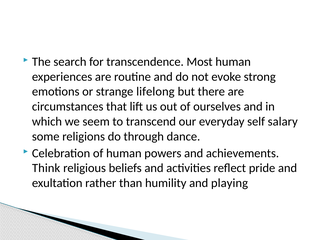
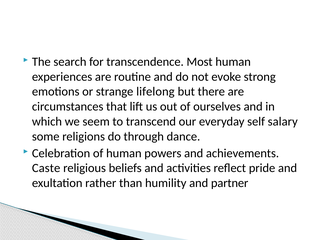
Think: Think -> Caste
playing: playing -> partner
